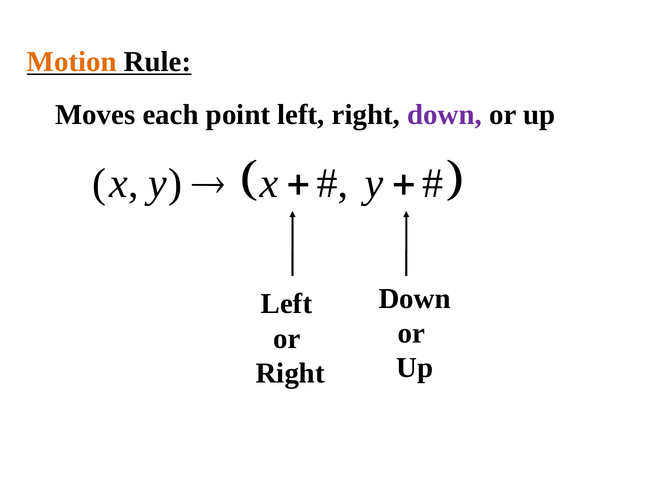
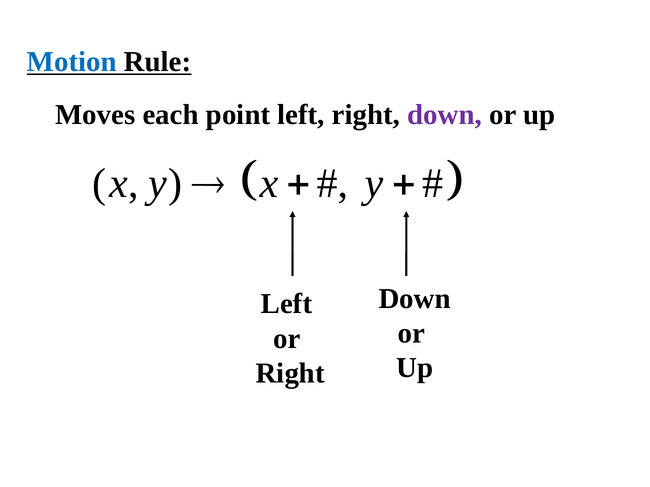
Motion colour: orange -> blue
